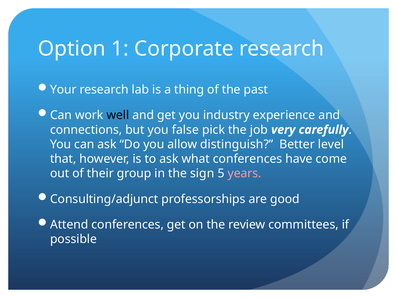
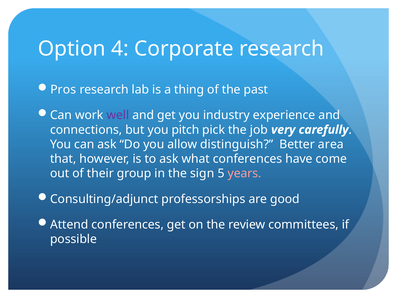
1: 1 -> 4
Your: Your -> Pros
well colour: black -> purple
false: false -> pitch
level: level -> area
